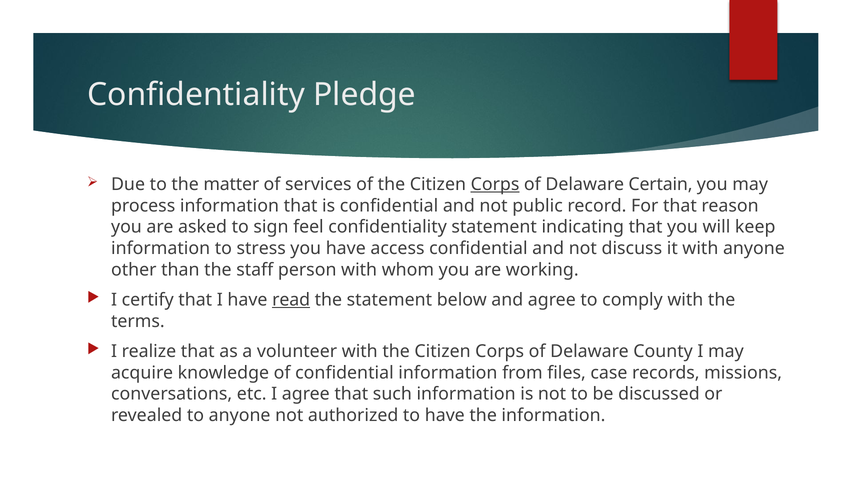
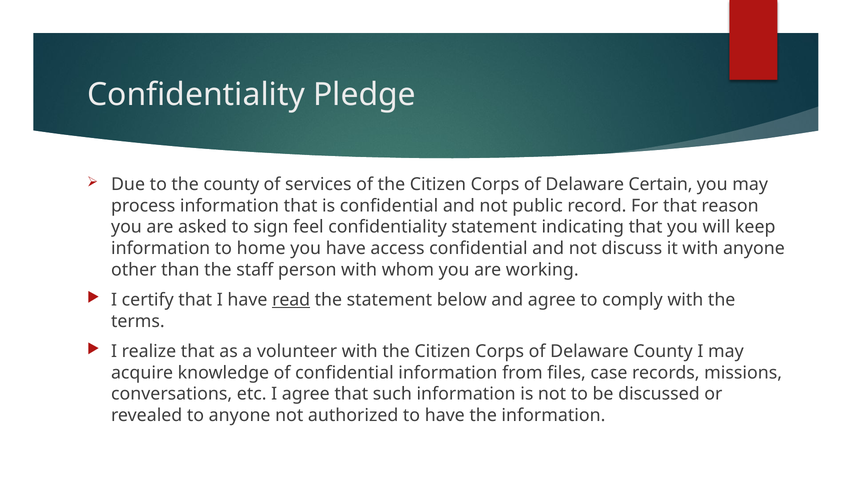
the matter: matter -> county
Corps at (495, 185) underline: present -> none
stress: stress -> home
